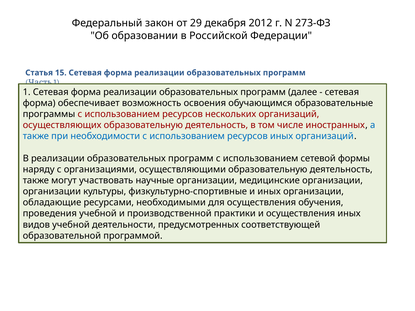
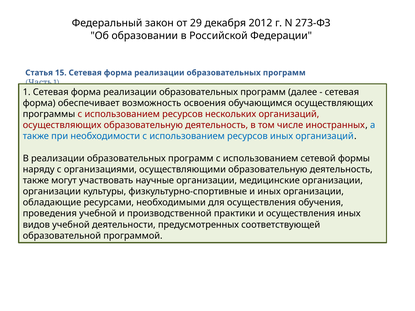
обучающимся образовательные: образовательные -> осуществляющих
